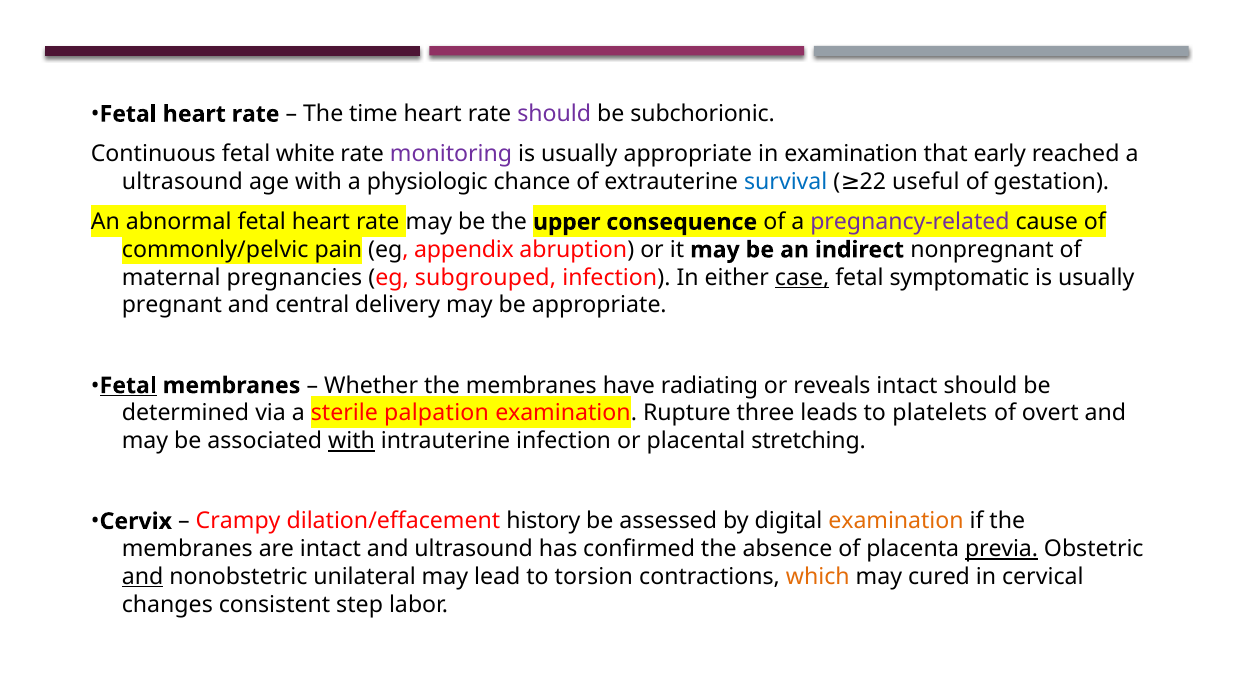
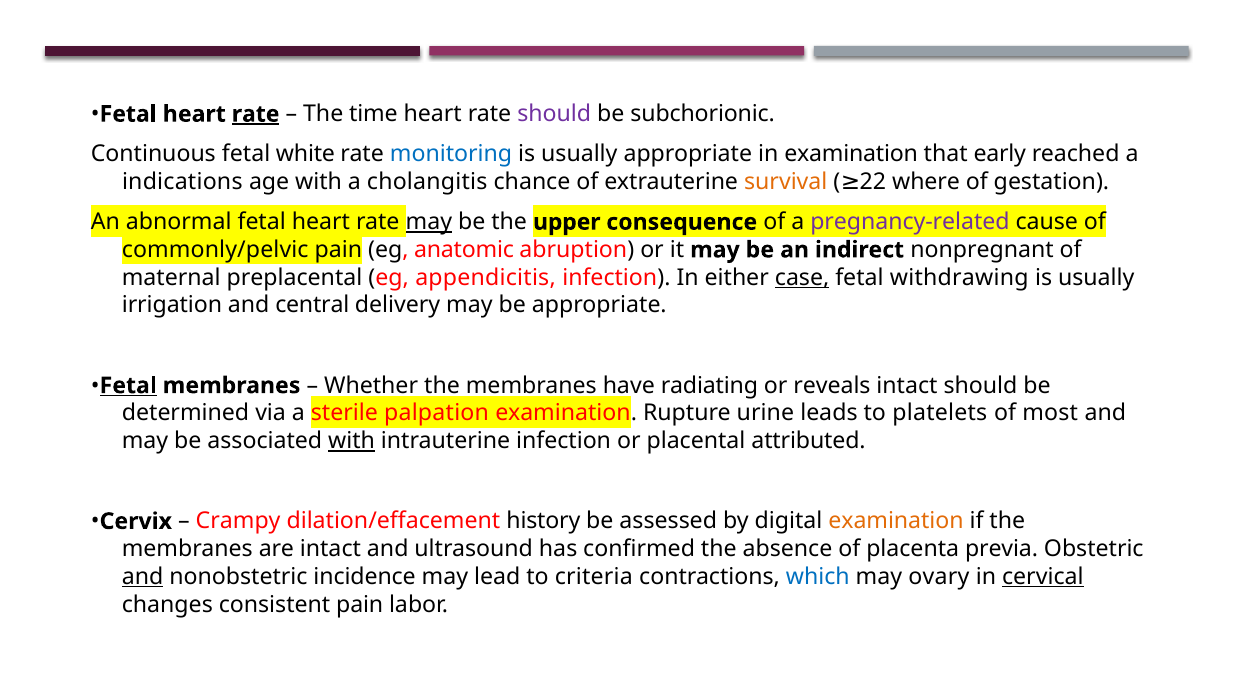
rate at (256, 114) underline: none -> present
monitoring colour: purple -> blue
ultrasound at (182, 182): ultrasound -> indications
physiologic: physiologic -> cholangitis
survival colour: blue -> orange
useful: useful -> where
may at (429, 222) underline: none -> present
appendix: appendix -> anatomic
pregnancies: pregnancies -> preplacental
subgrouped: subgrouped -> appendicitis
symptomatic: symptomatic -> withdrawing
pregnant: pregnant -> irrigation
three: three -> urine
overt: overt -> most
stretching: stretching -> attributed
previa underline: present -> none
unilateral: unilateral -> incidence
torsion: torsion -> criteria
which colour: orange -> blue
cured: cured -> ovary
cervical underline: none -> present
consistent step: step -> pain
